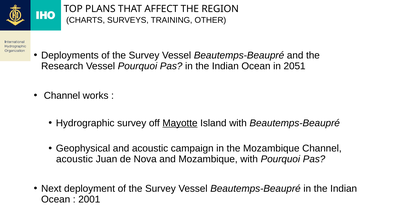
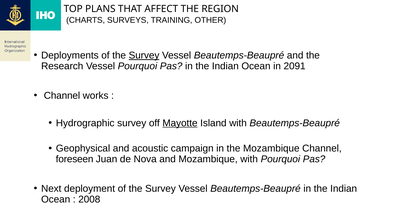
Survey at (144, 55) underline: none -> present
2051: 2051 -> 2091
acoustic at (74, 159): acoustic -> foreseen
2001: 2001 -> 2008
